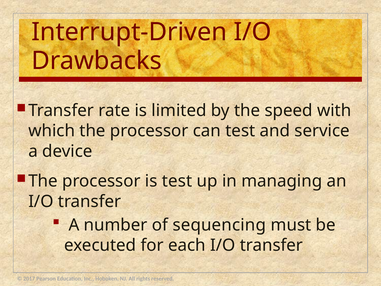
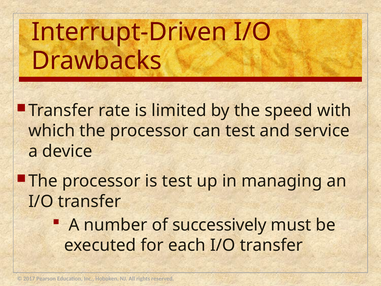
sequencing: sequencing -> successively
